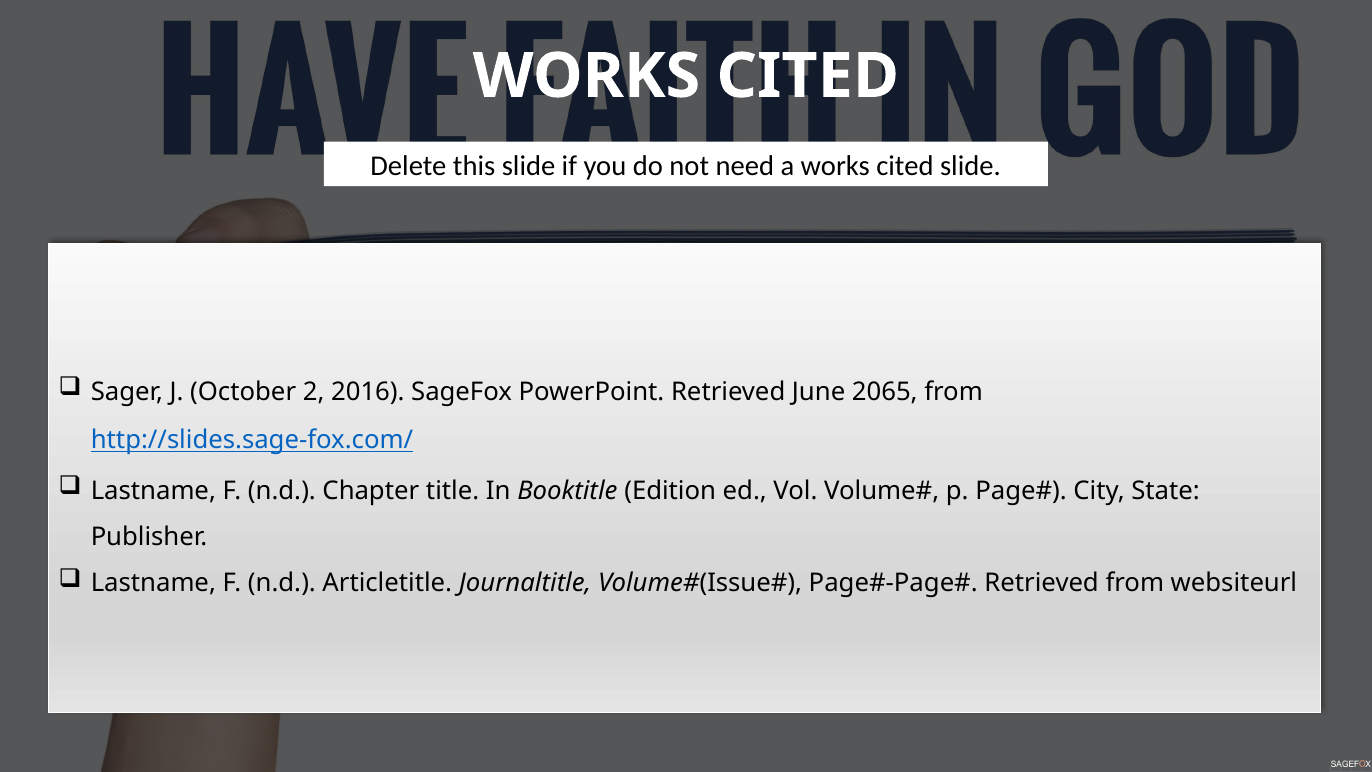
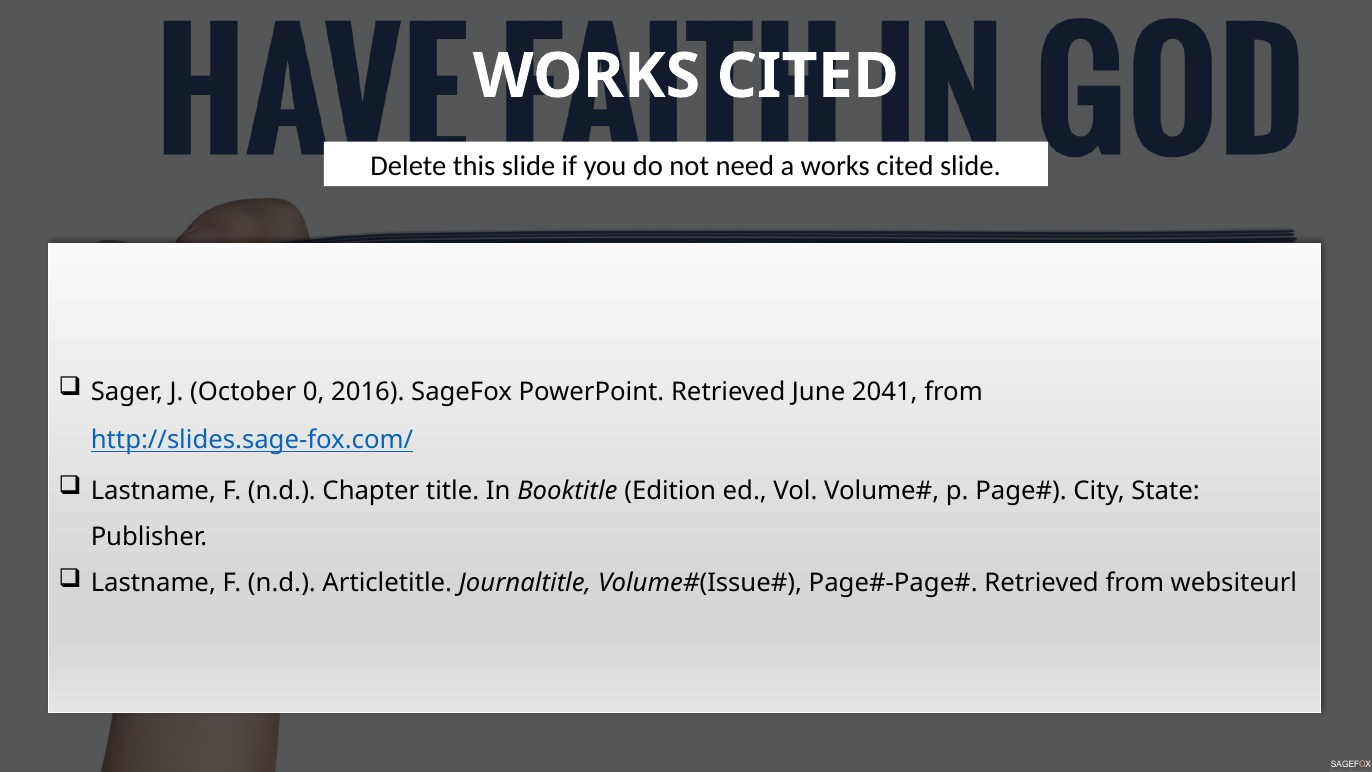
2: 2 -> 0
2065: 2065 -> 2041
